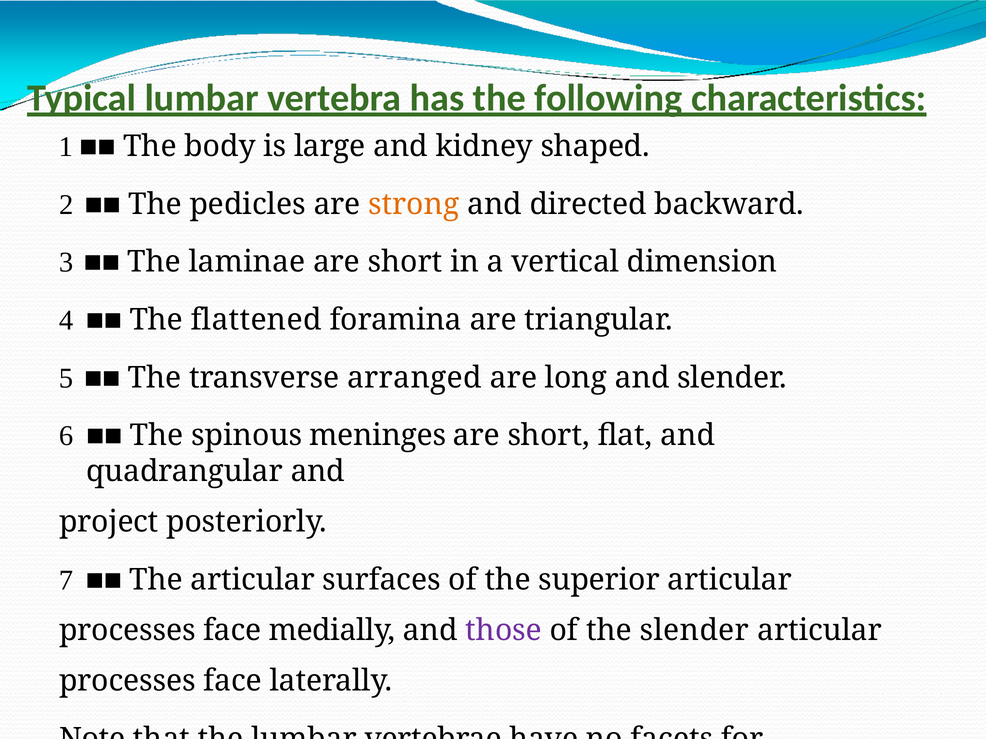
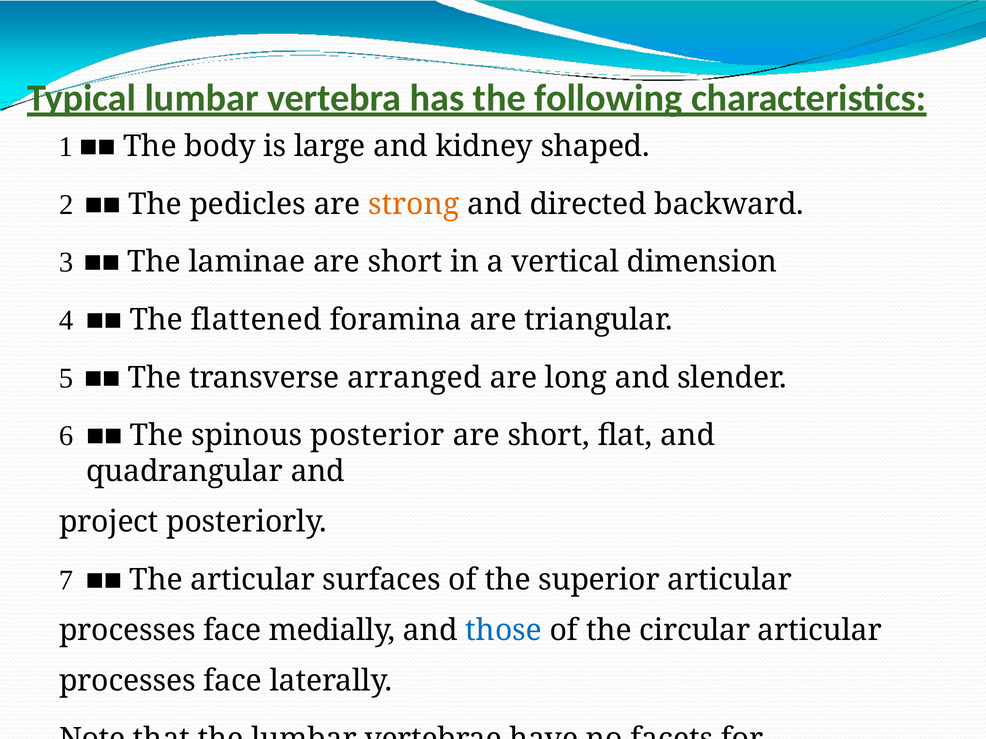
meninges: meninges -> posterior
those colour: purple -> blue
the slender: slender -> circular
